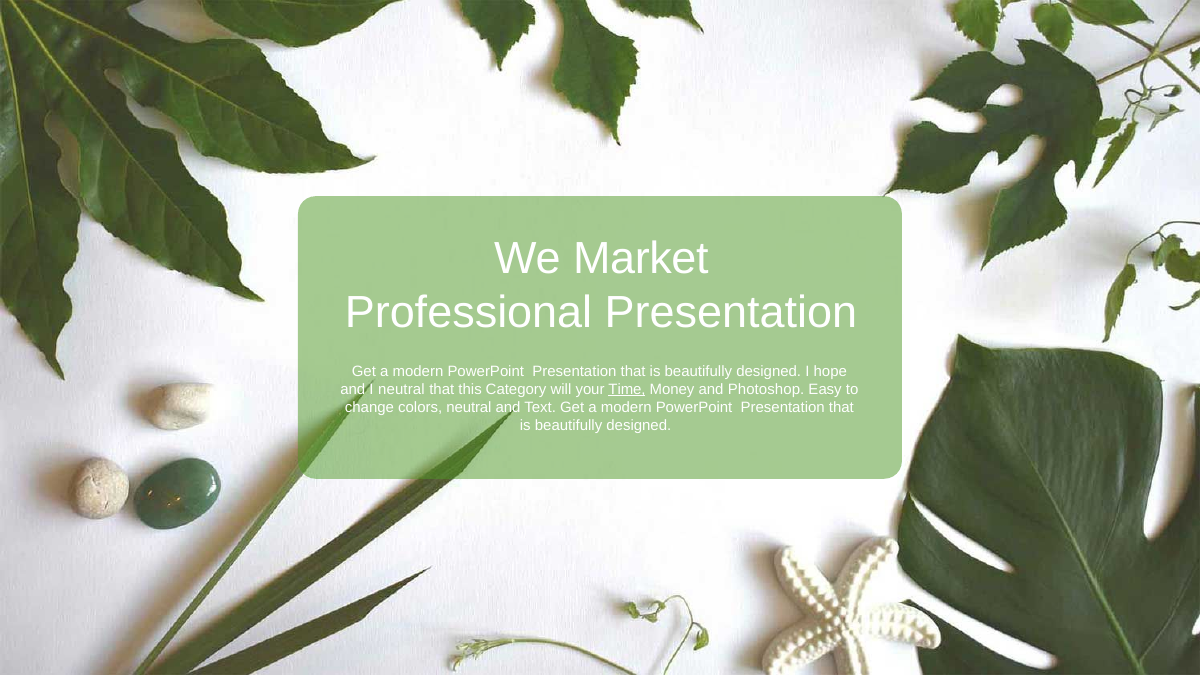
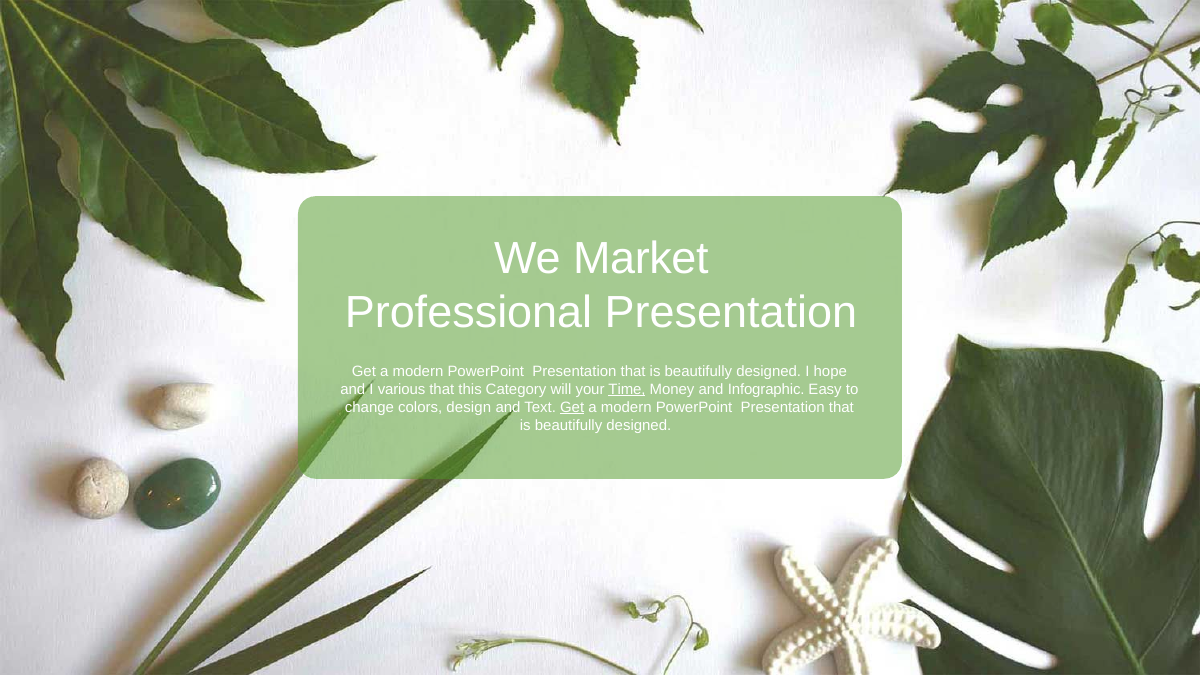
I neutral: neutral -> various
Photoshop: Photoshop -> Infographic
colors neutral: neutral -> design
Get at (572, 407) underline: none -> present
